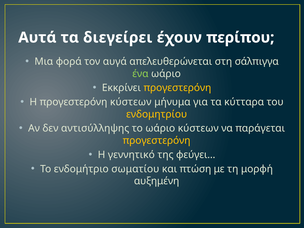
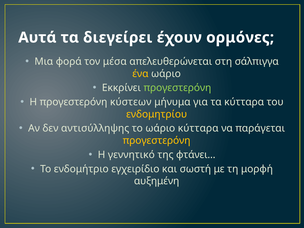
περίπου: περίπου -> ορμόνες
αυγά: αυγά -> μέσα
ένα colour: light green -> yellow
προγεστερόνη at (177, 88) colour: yellow -> light green
ωάριο κύστεων: κύστεων -> κύτταρα
φεύγει…: φεύγει… -> φτάνει…
σωματίου: σωματίου -> εγχειρίδιο
πτώση: πτώση -> σωστή
